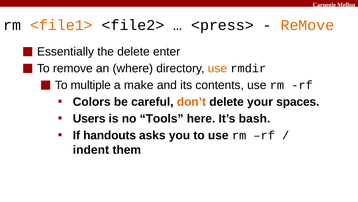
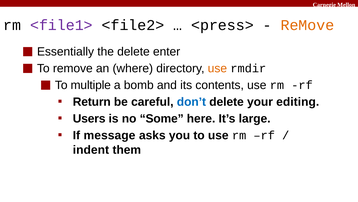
<file1> colour: orange -> purple
make: make -> bomb
Colors: Colors -> Return
don’t colour: orange -> blue
spaces: spaces -> editing
Tools: Tools -> Some
bash: bash -> large
handouts: handouts -> message
